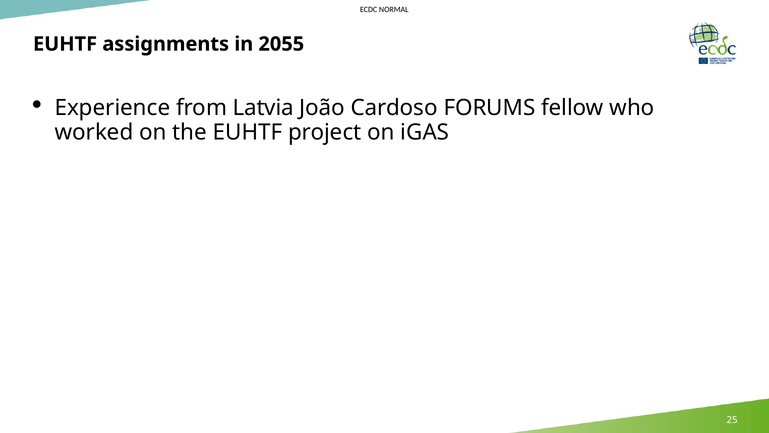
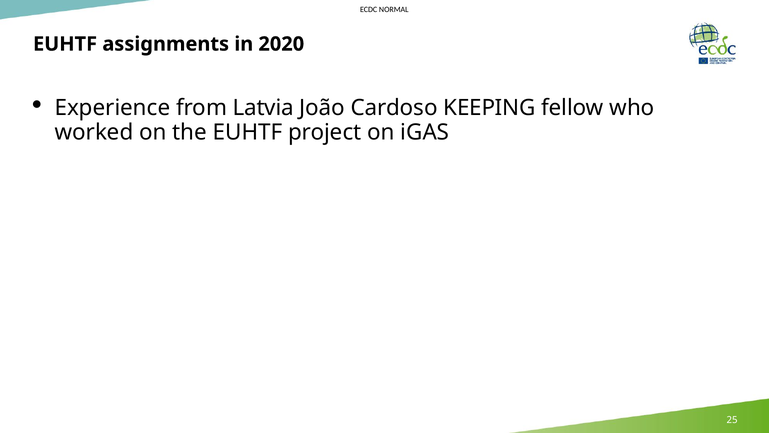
2055: 2055 -> 2020
FORUMS: FORUMS -> KEEPING
